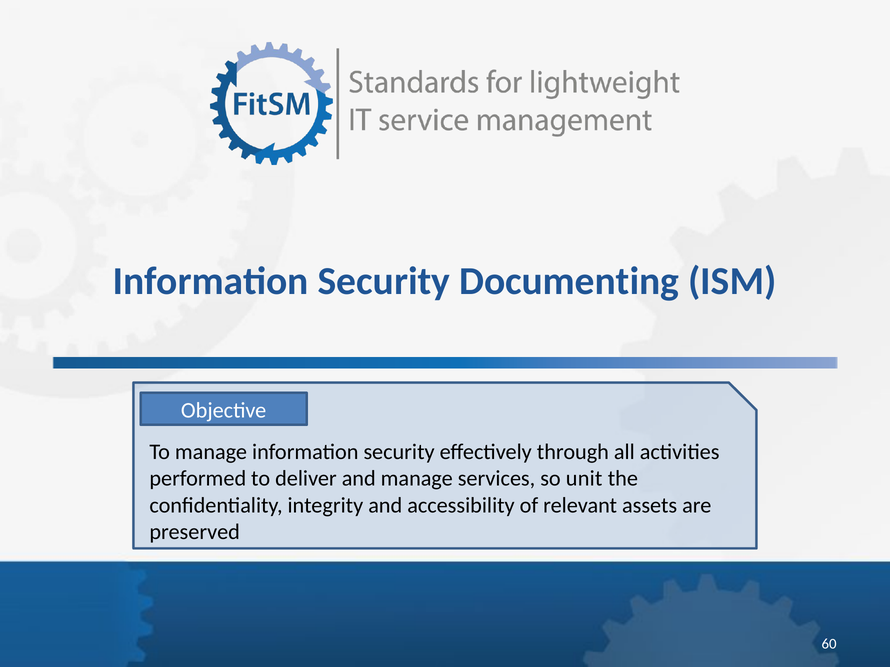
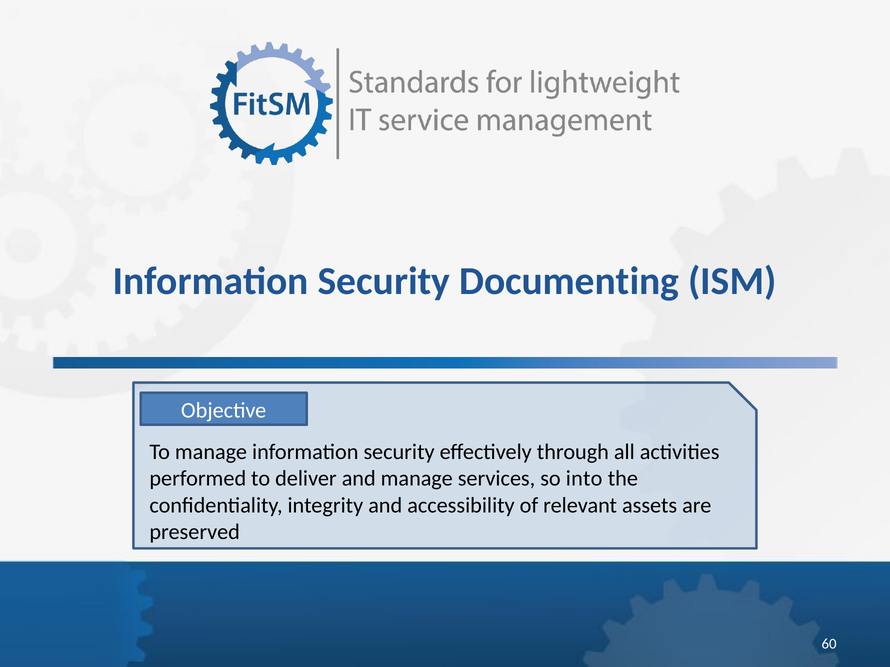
unit: unit -> into
